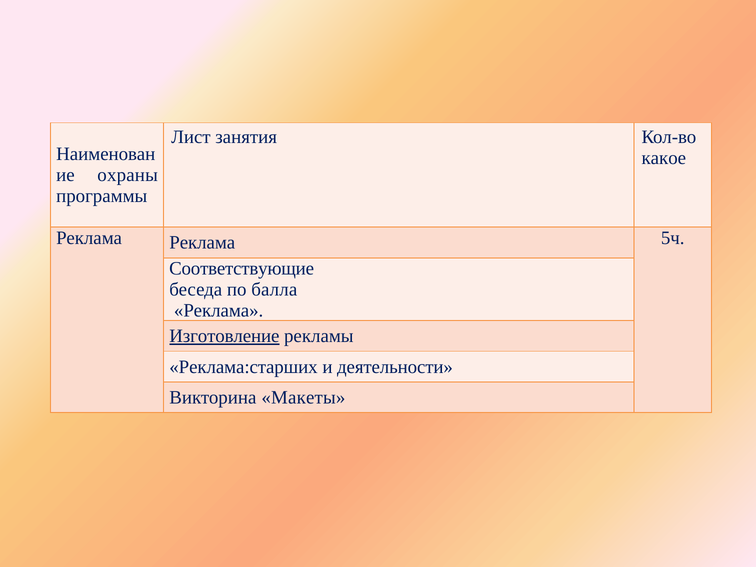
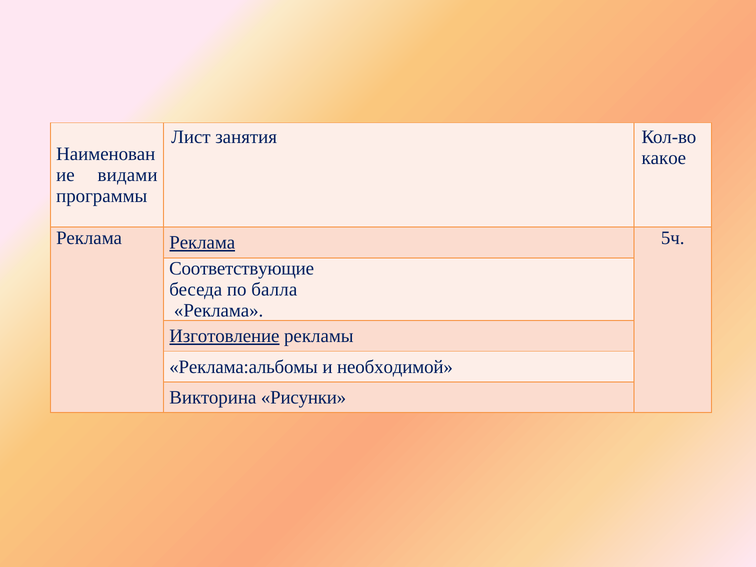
охраны: охраны -> видами
Реклама at (202, 243) underline: none -> present
Реклама:старших: Реклама:старших -> Реклама:альбомы
деятельности: деятельности -> необходимой
Макеты: Макеты -> Рисунки
